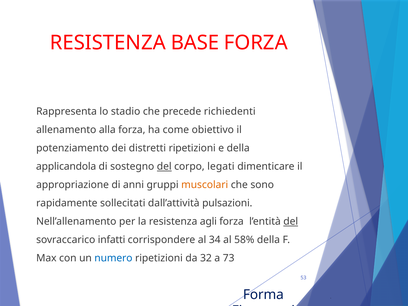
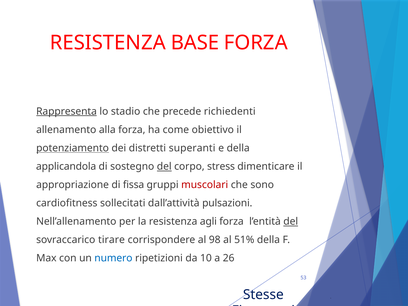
Rappresenta underline: none -> present
potenziamento underline: none -> present
distretti ripetizioni: ripetizioni -> superanti
legati: legati -> stress
anni: anni -> fissa
muscolari colour: orange -> red
rapidamente: rapidamente -> cardiofitness
infatti: infatti -> tirare
34: 34 -> 98
58%: 58% -> 51%
32: 32 -> 10
73: 73 -> 26
Forma: Forma -> Stesse
